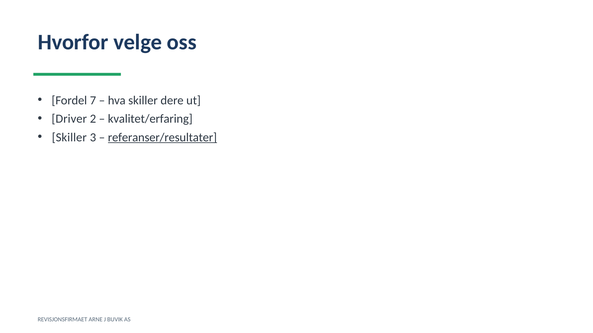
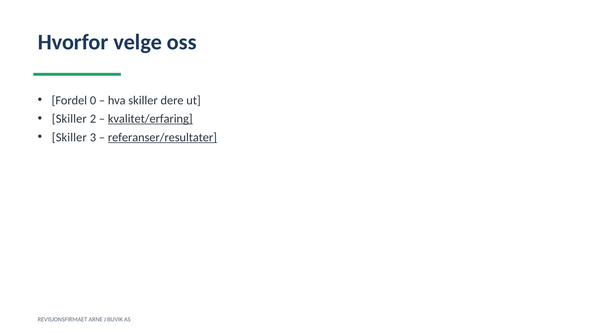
7: 7 -> 0
Driver at (69, 119): Driver -> Skiller
kvalitet/erfaring underline: none -> present
